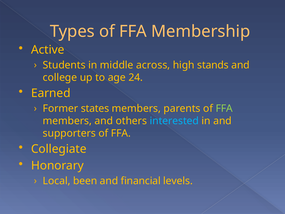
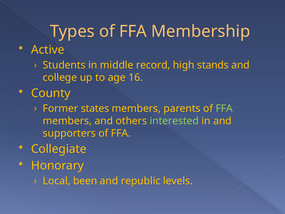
across: across -> record
24: 24 -> 16
Earned: Earned -> County
interested colour: light blue -> light green
financial: financial -> republic
